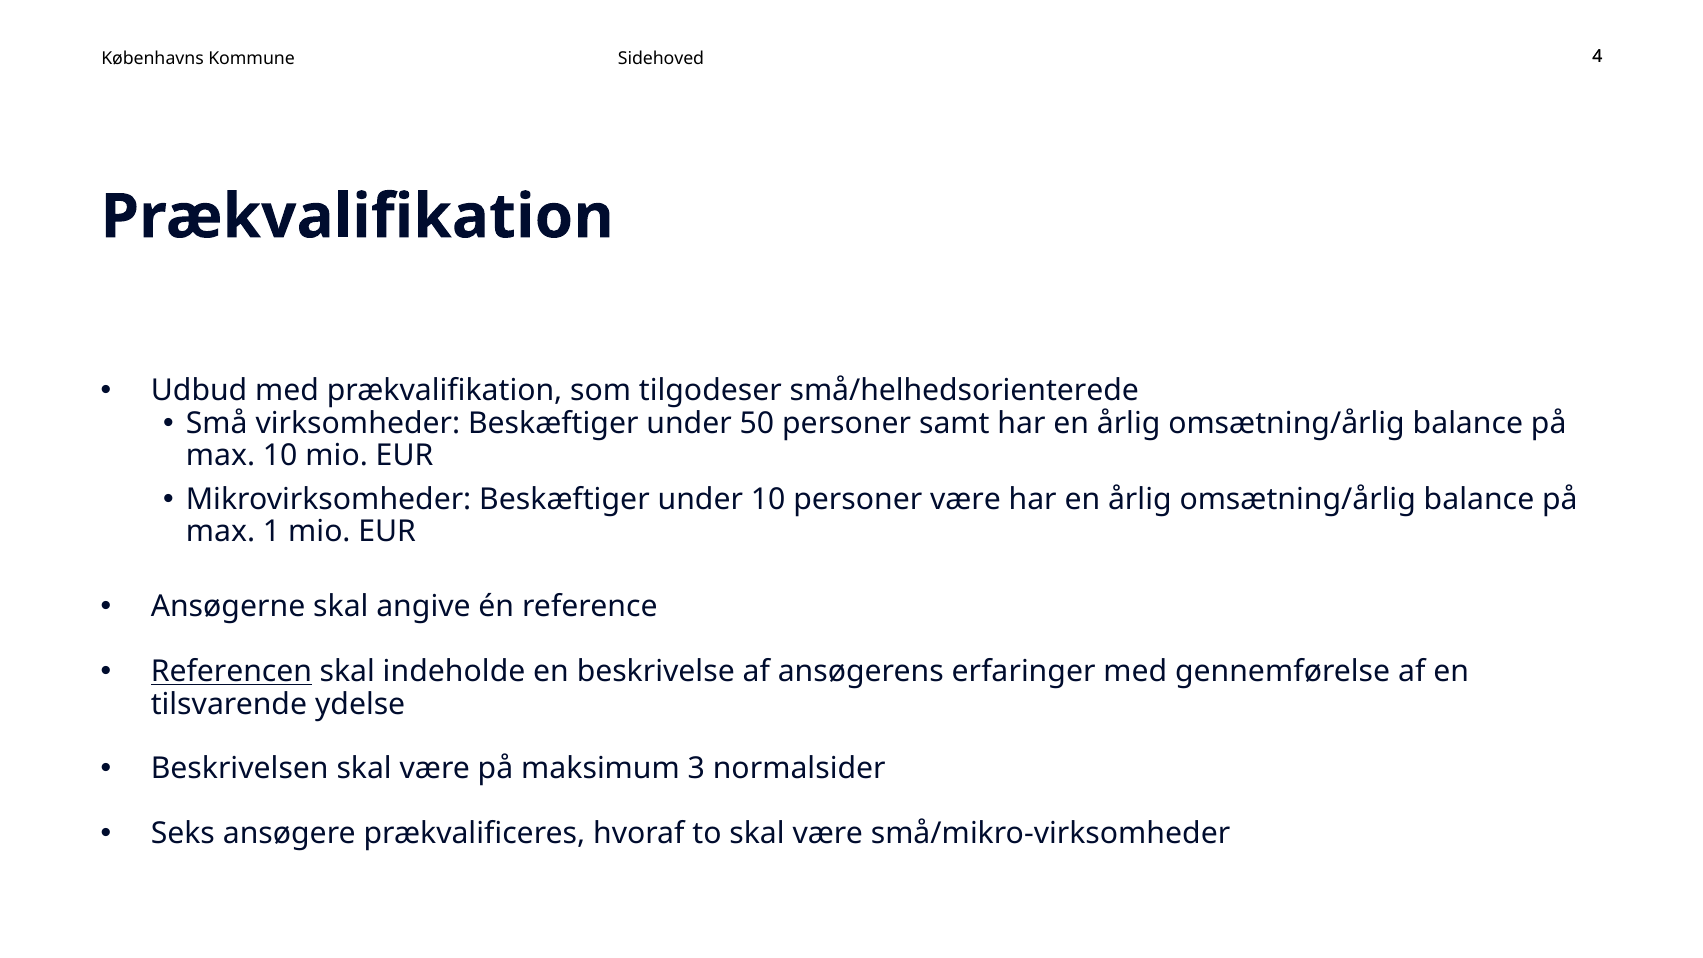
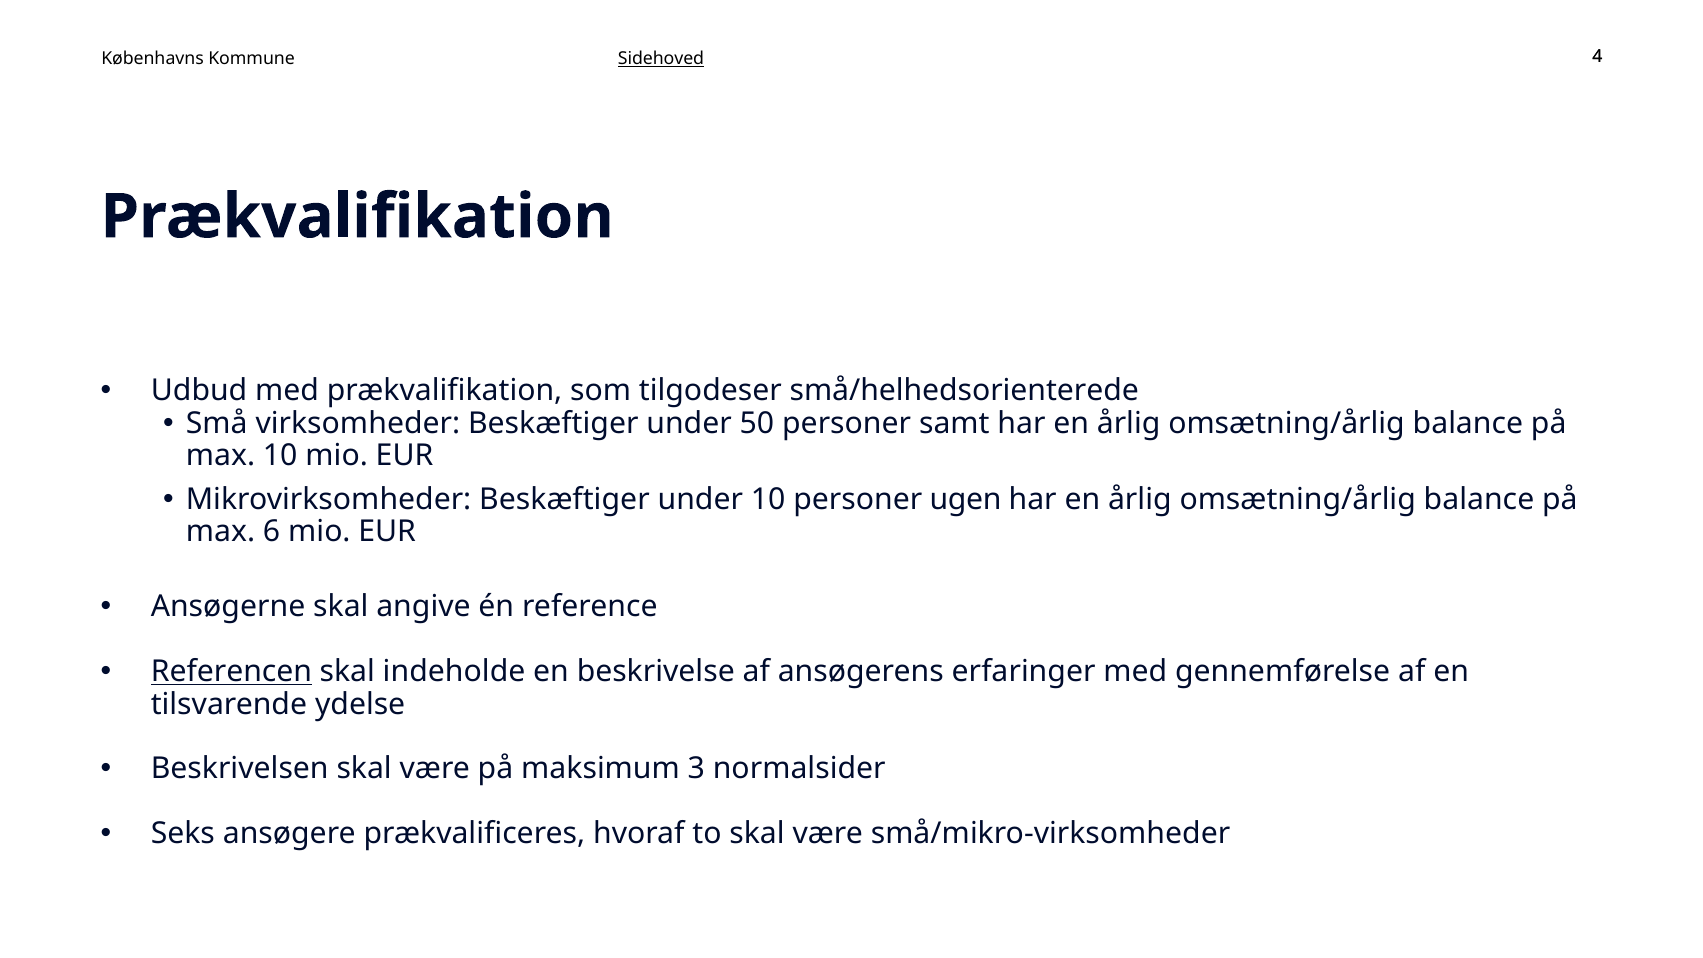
Sidehoved underline: none -> present
personer være: være -> ugen
1: 1 -> 6
